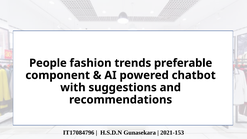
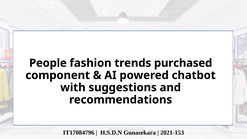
preferable: preferable -> purchased
